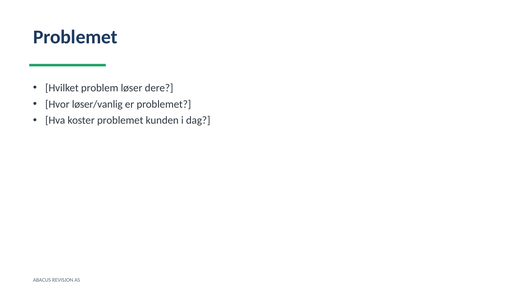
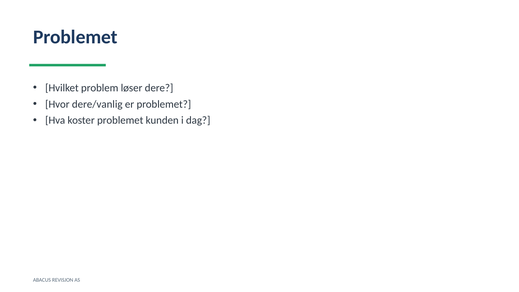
løser/vanlig: løser/vanlig -> dere/vanlig
